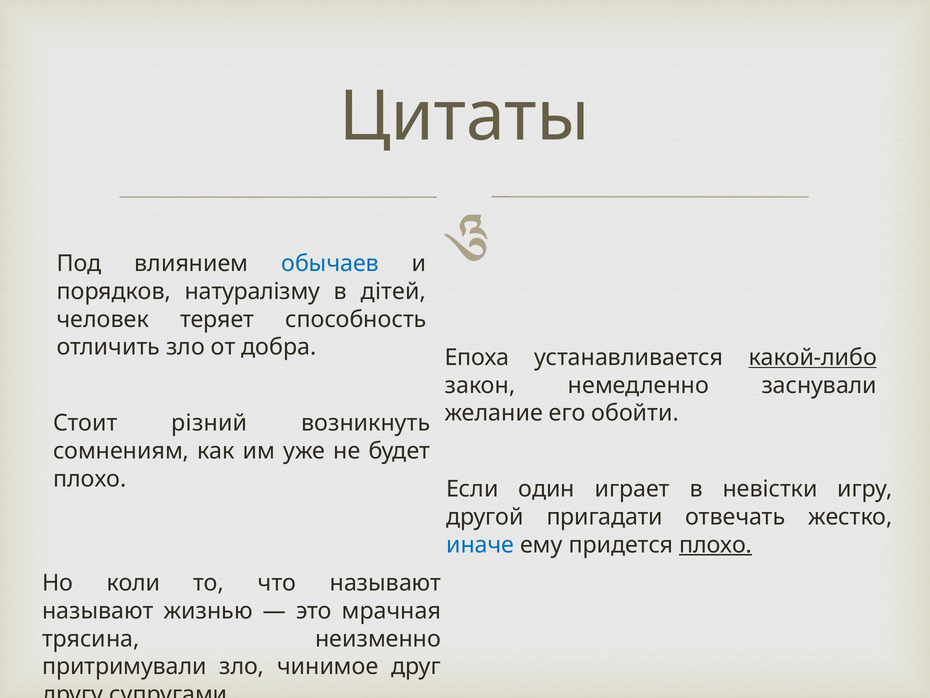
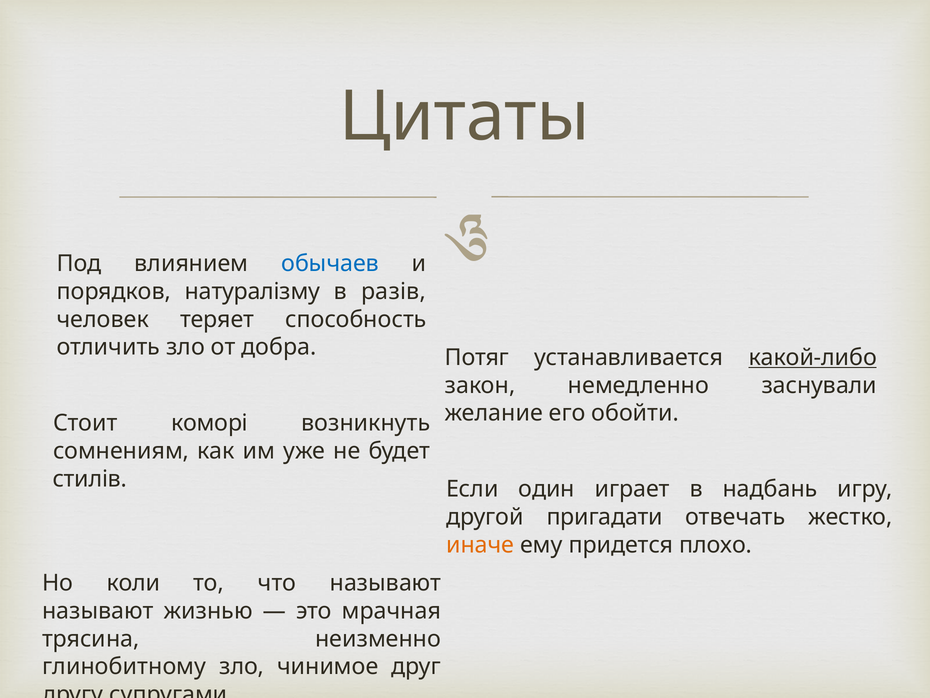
дітей: дітей -> разів
Епоха: Епоха -> Потяг
різний: різний -> коморі
плохо at (90, 479): плохо -> стилів
невістки: невістки -> надбань
иначе colour: blue -> orange
плохо at (716, 545) underline: present -> none
притримували: притримували -> глинобитному
